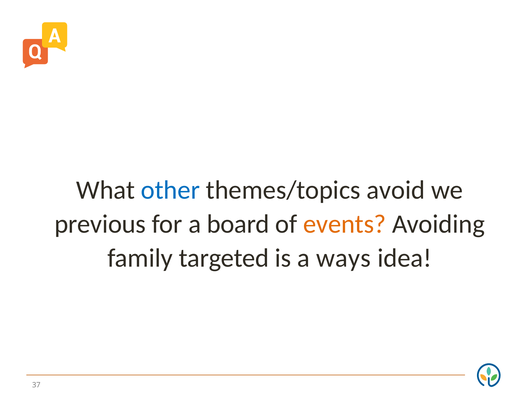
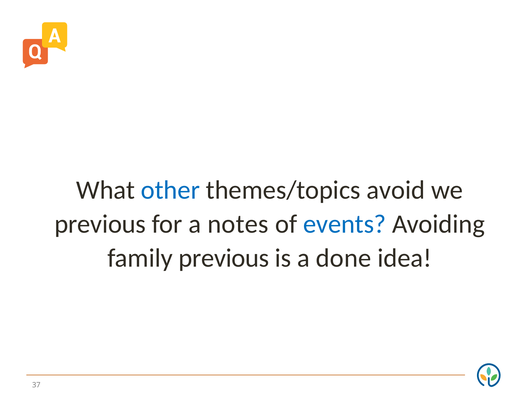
board: board -> notes
events colour: orange -> blue
family targeted: targeted -> previous
ways: ways -> done
